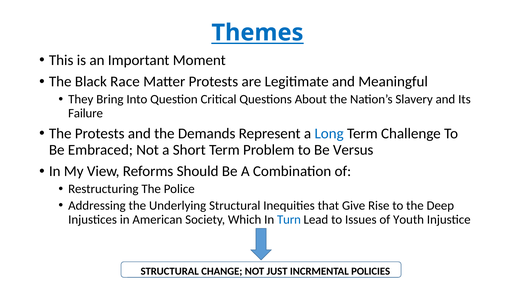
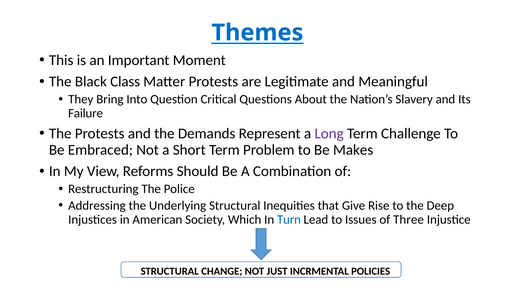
Race: Race -> Class
Long colour: blue -> purple
Versus: Versus -> Makes
Youth: Youth -> Three
